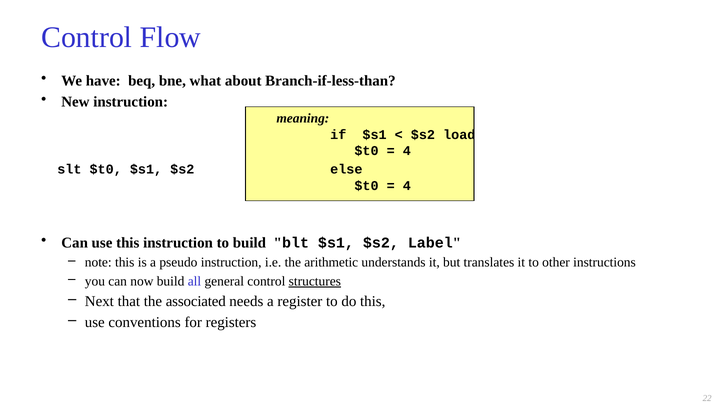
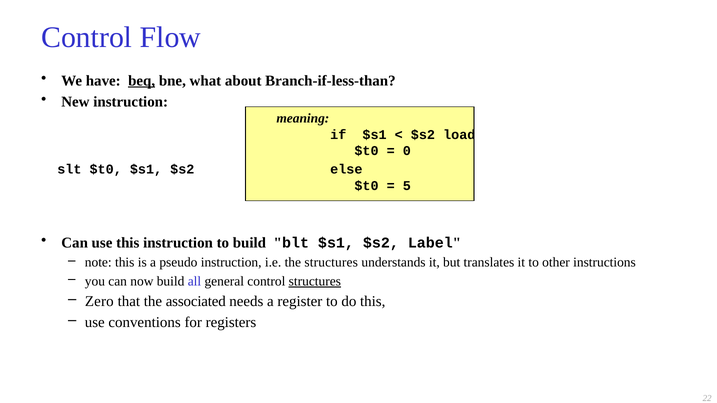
beq underline: none -> present
4 at (407, 151): 4 -> 0
4 at (407, 186): 4 -> 5
the arithmetic: arithmetic -> structures
Next: Next -> Zero
